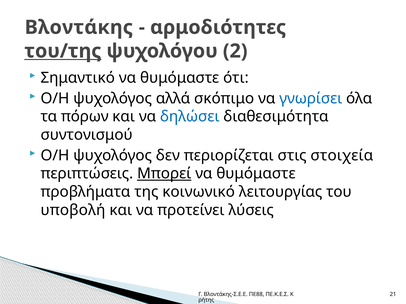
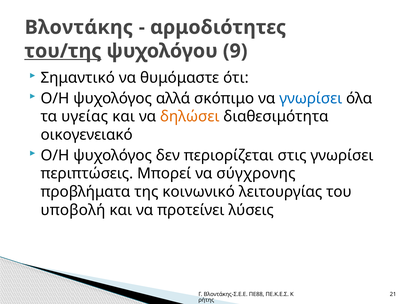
2: 2 -> 9
πόρων: πόρων -> υγείας
δηλώσει colour: blue -> orange
συντονισμού: συντονισμού -> οικογενειακό
στις στοιχεία: στοιχεία -> γνωρίσει
Μπορεί underline: present -> none
θυμόμαστε at (256, 174): θυμόμαστε -> σύγχρονης
